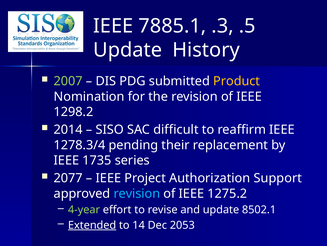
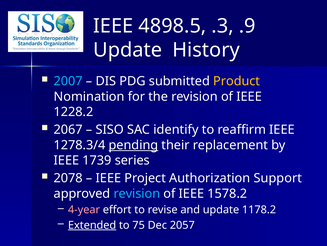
7885.1: 7885.1 -> 4898.5
.5: .5 -> .9
2007 colour: light green -> light blue
1298.2: 1298.2 -> 1228.2
2014: 2014 -> 2067
difficult: difficult -> identify
pending underline: none -> present
1735: 1735 -> 1739
2077: 2077 -> 2078
1275.2: 1275.2 -> 1578.2
4-year colour: light green -> pink
8502.1: 8502.1 -> 1178.2
14: 14 -> 75
2053: 2053 -> 2057
